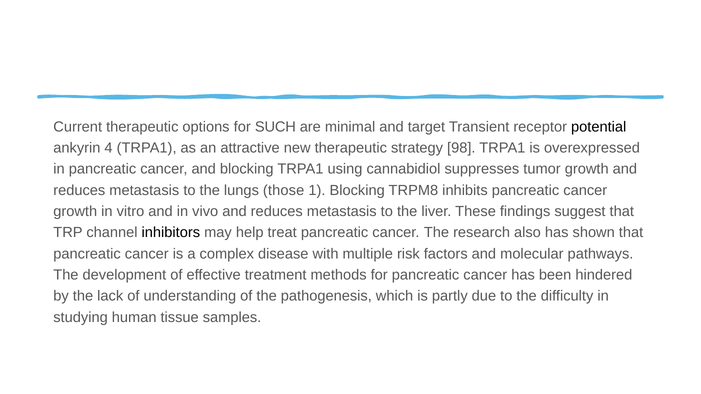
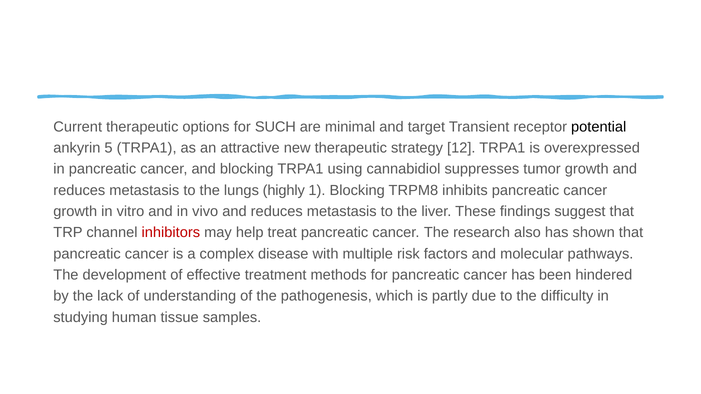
4: 4 -> 5
98: 98 -> 12
those: those -> highly
inhibitors colour: black -> red
